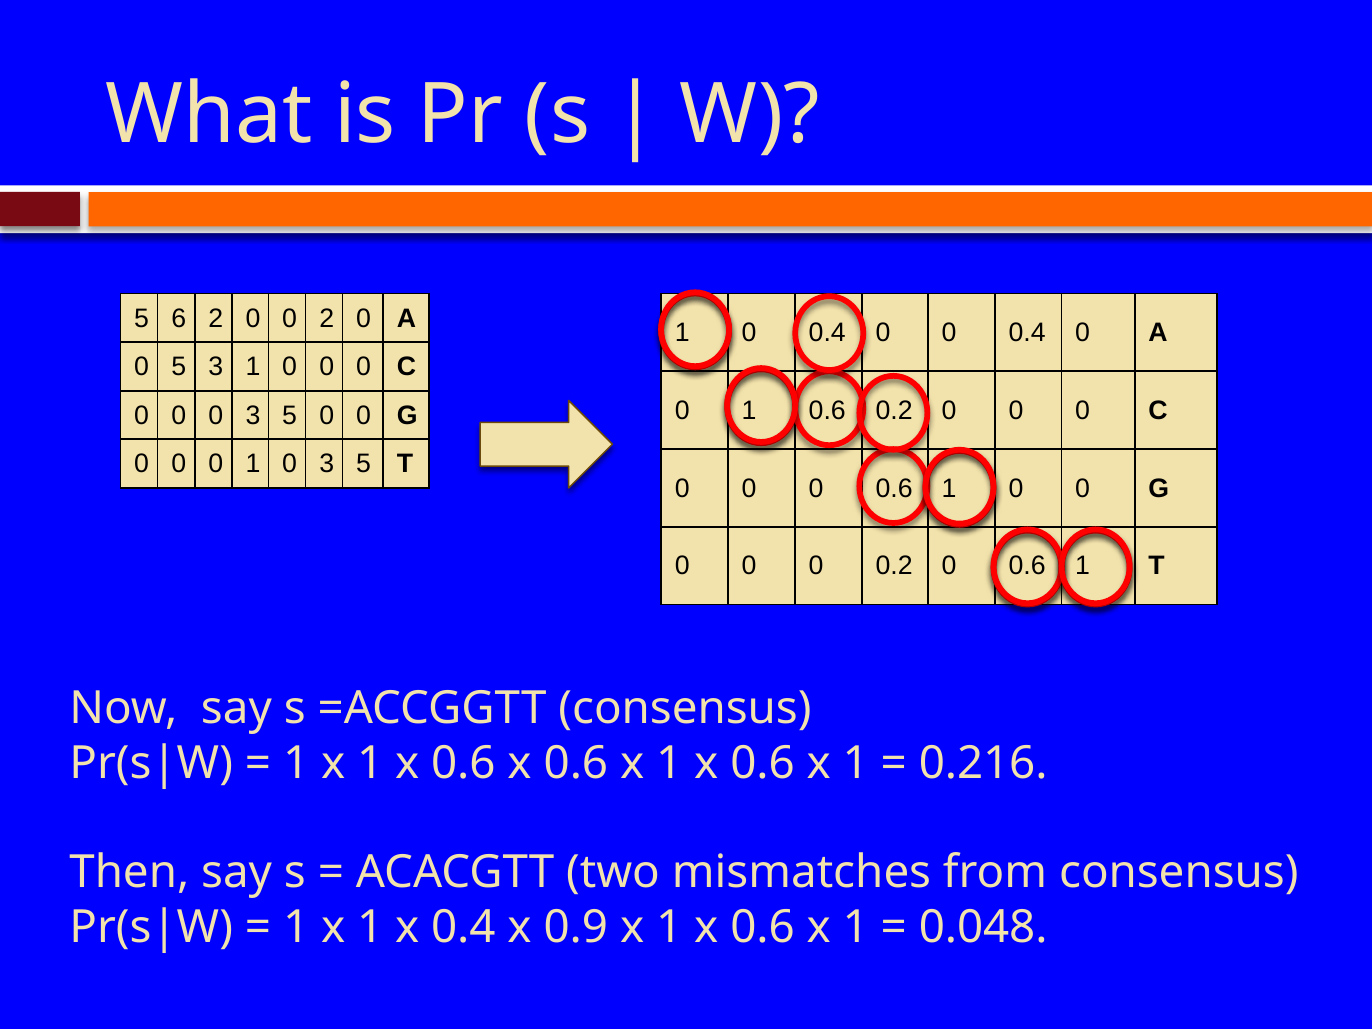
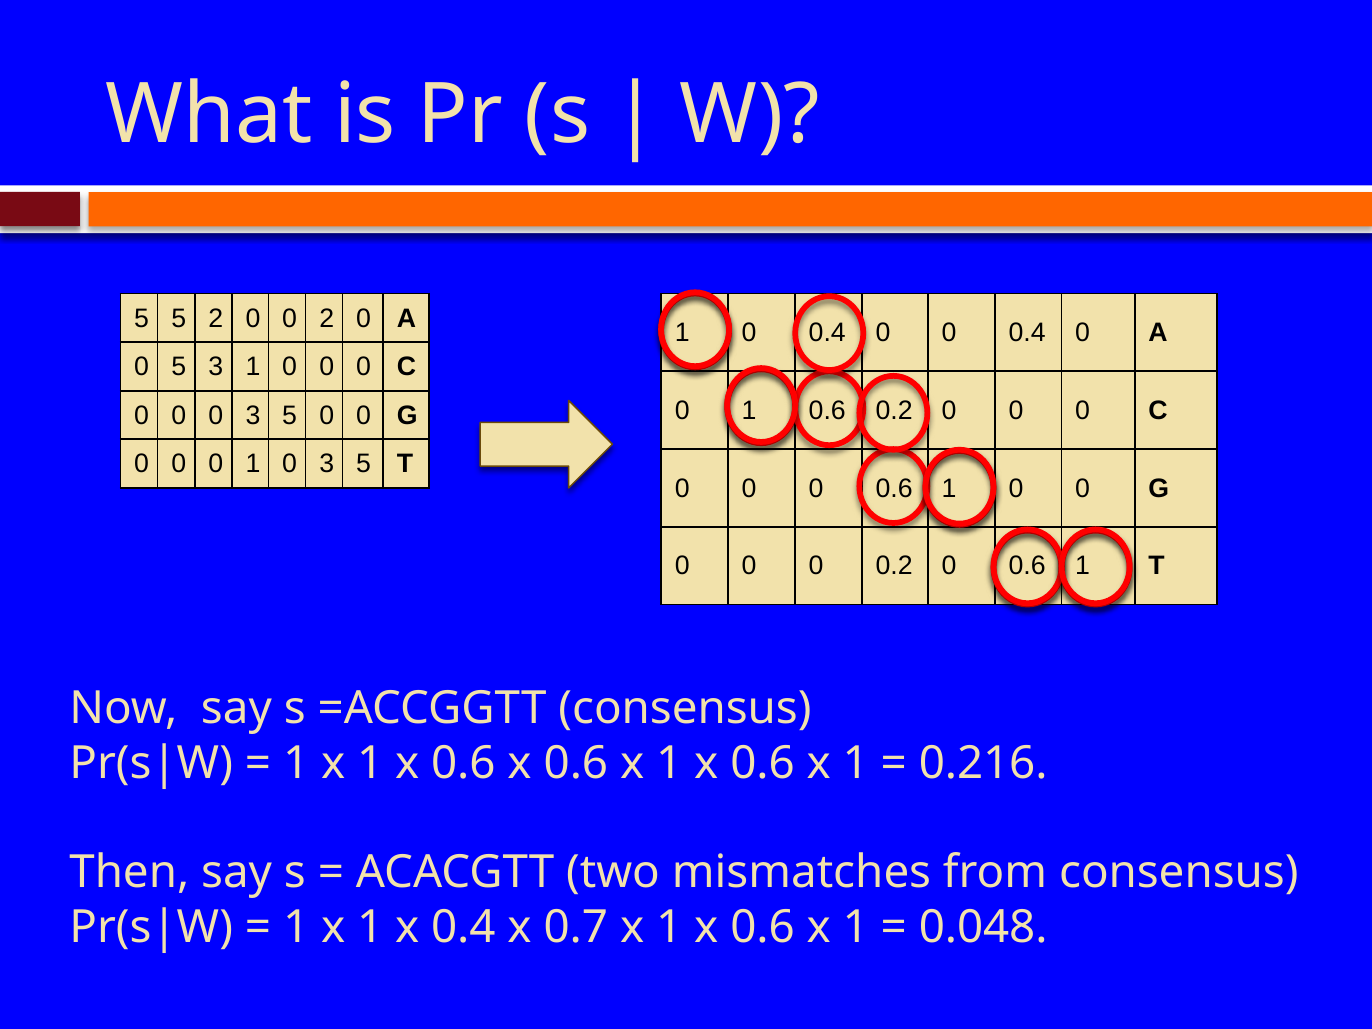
5 6: 6 -> 5
0.9: 0.9 -> 0.7
